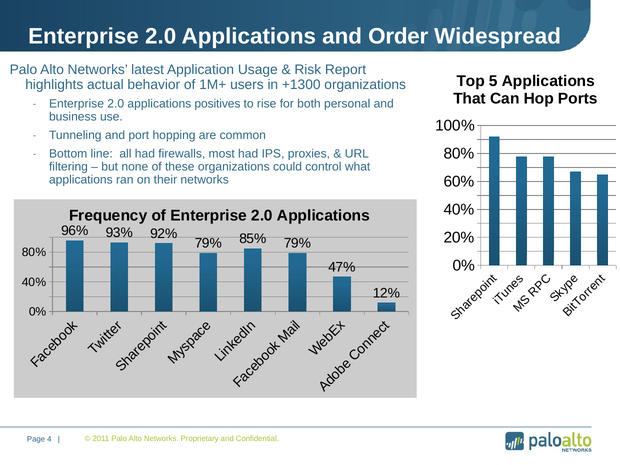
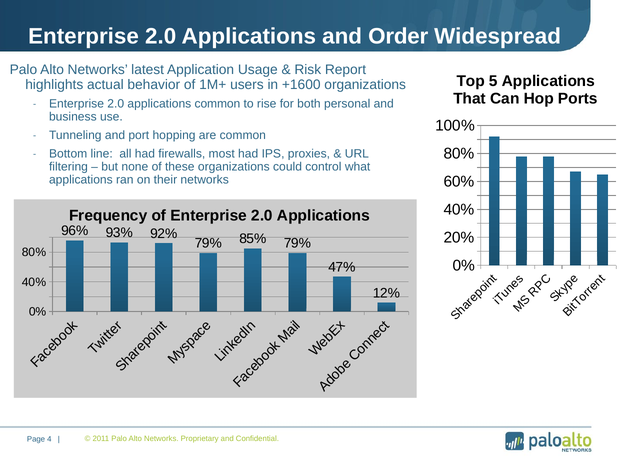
+1300: +1300 -> +1600
applications positives: positives -> common
